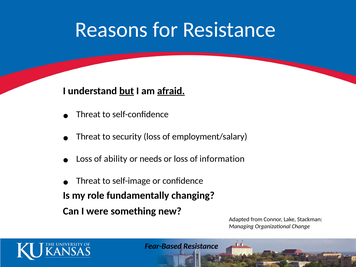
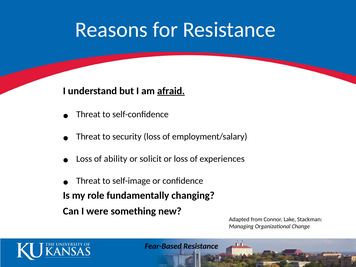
but underline: present -> none
needs: needs -> solicit
information: information -> experiences
